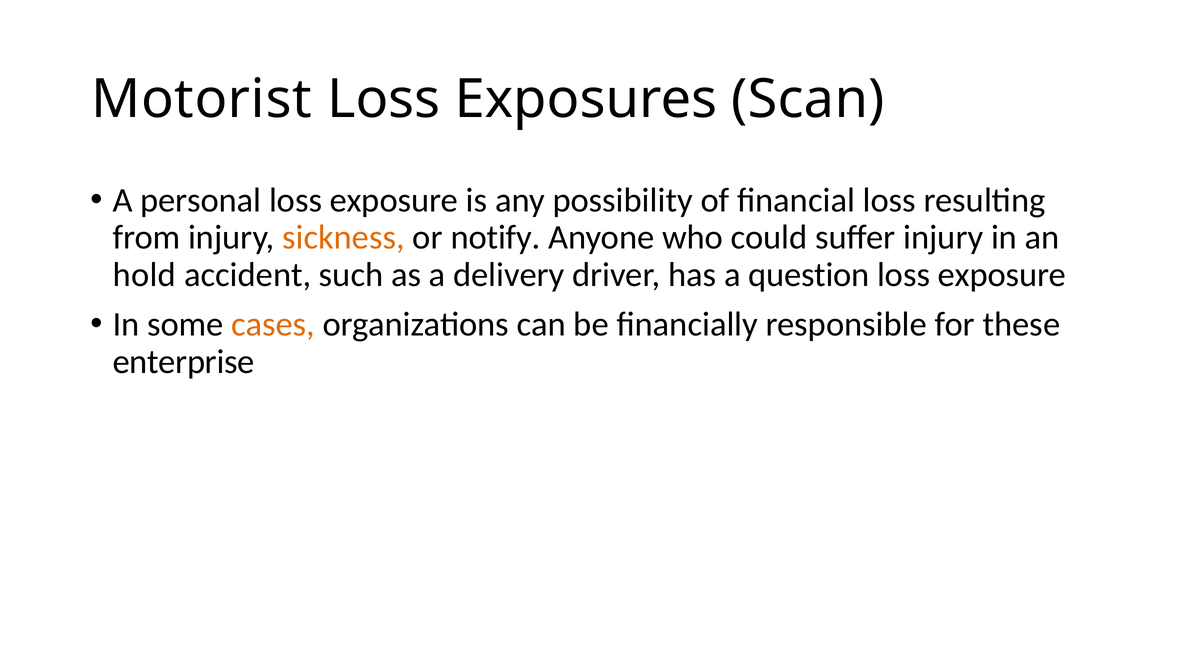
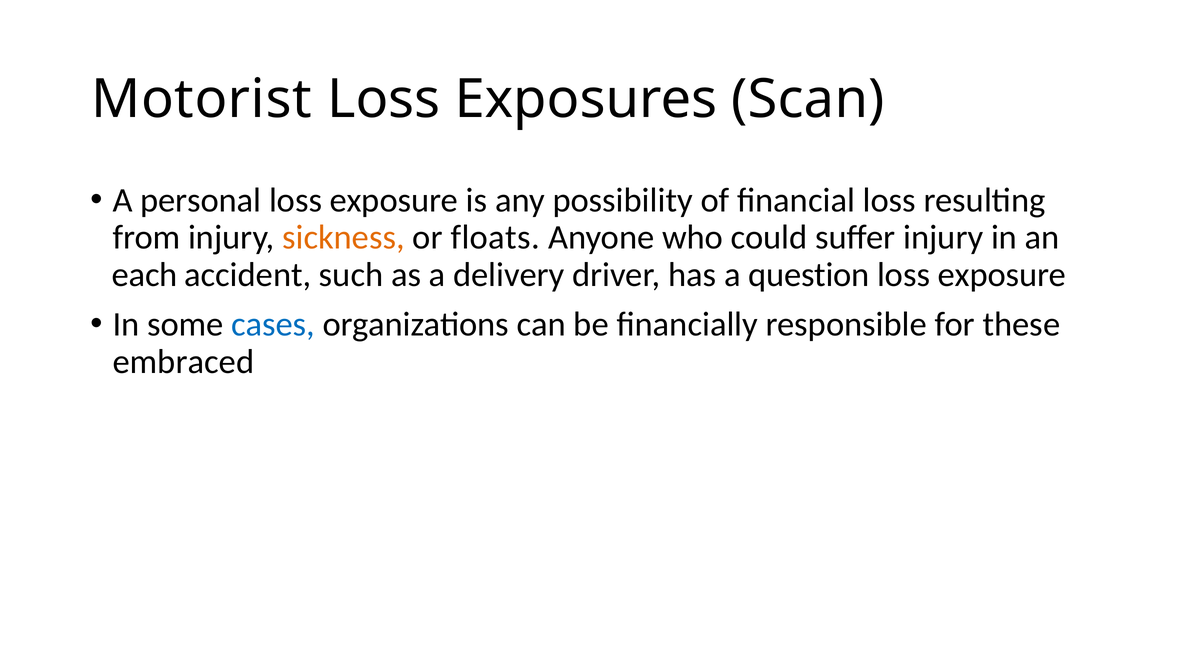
notify: notify -> floats
hold: hold -> each
cases colour: orange -> blue
enterprise: enterprise -> embraced
